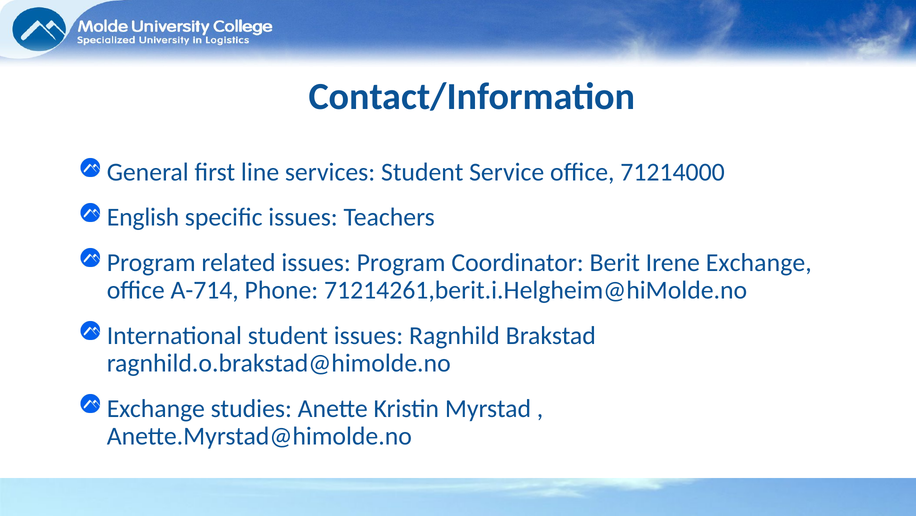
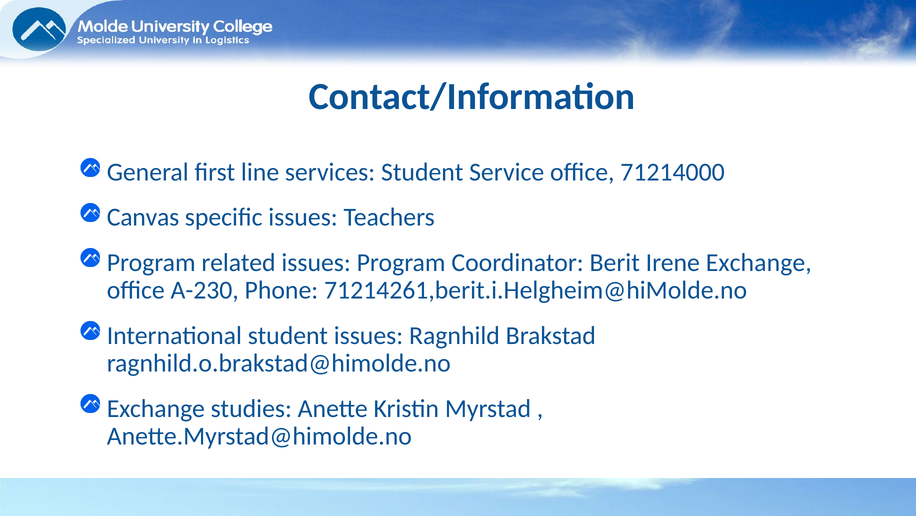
English: English -> Canvas
A-714: A-714 -> A-230
